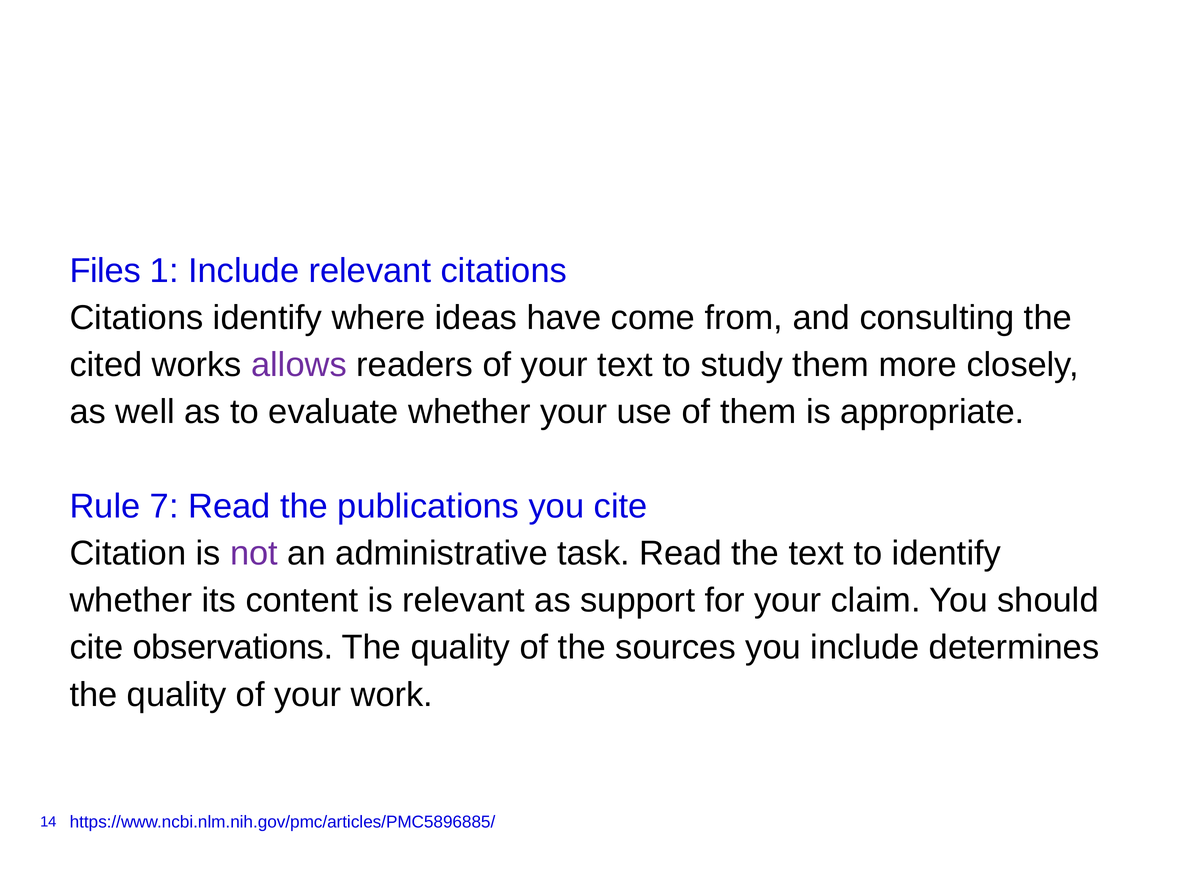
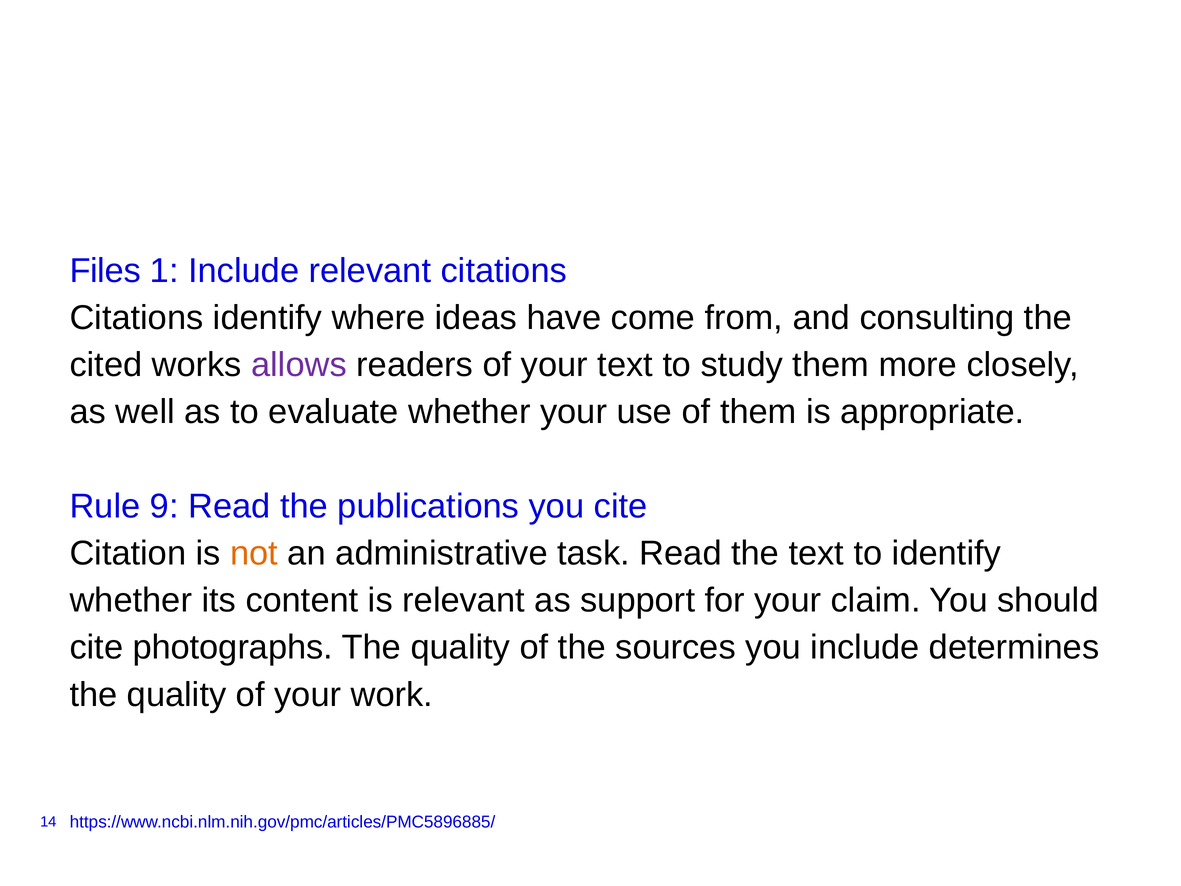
7: 7 -> 9
not colour: purple -> orange
observations: observations -> photographs
